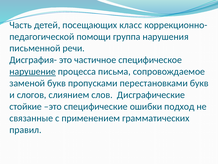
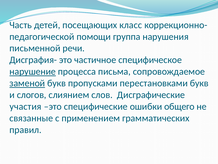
заменой underline: none -> present
стойкие: стойкие -> участия
подход: подход -> общего
